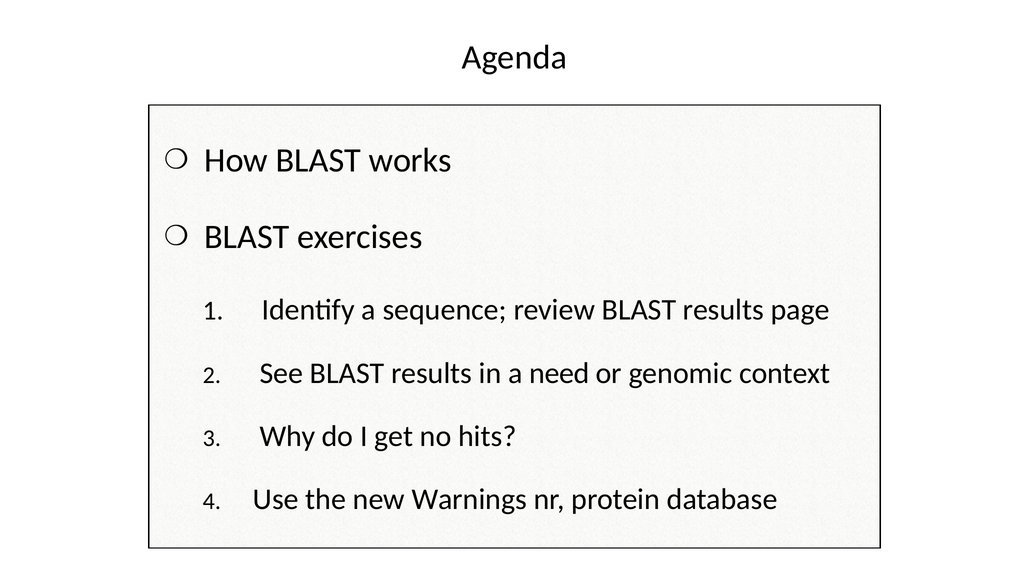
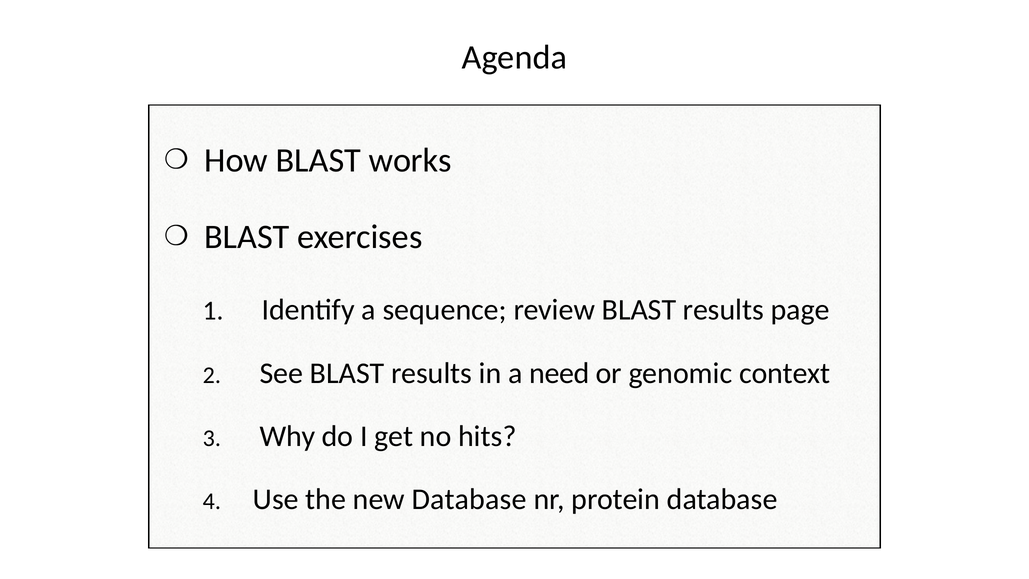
new Warnings: Warnings -> Database
